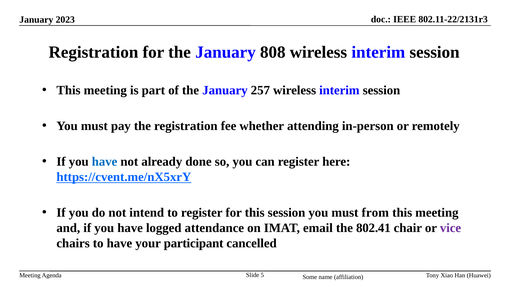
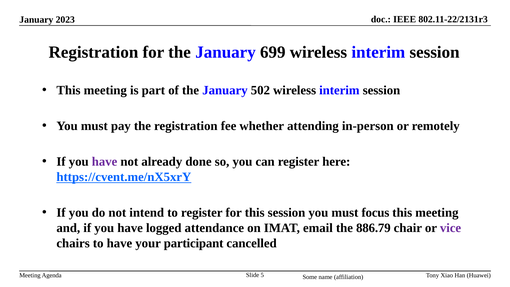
808: 808 -> 699
257: 257 -> 502
have at (105, 162) colour: blue -> purple
from: from -> focus
802.41: 802.41 -> 886.79
